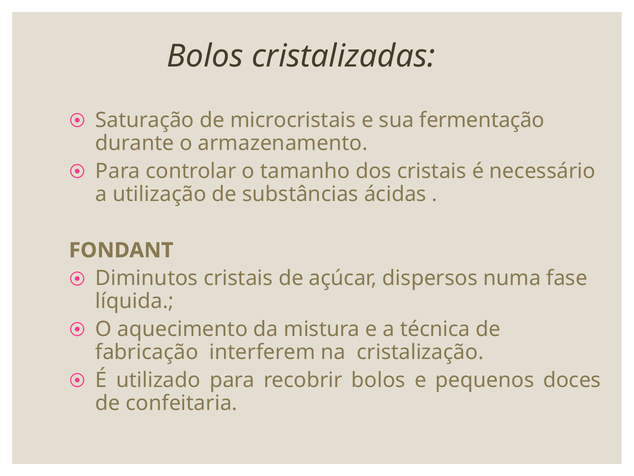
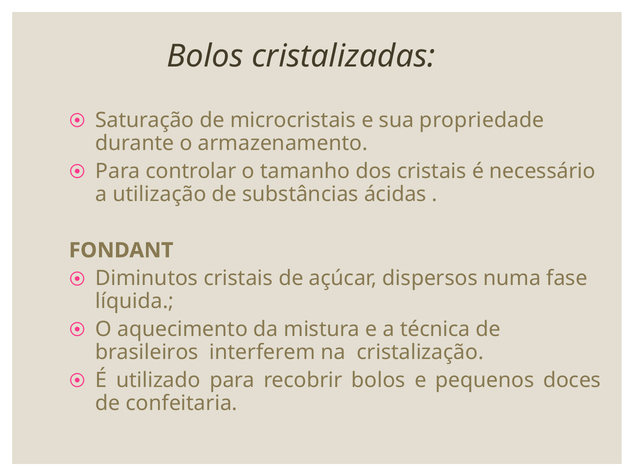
fermentação: fermentação -> propriedade
fabricação: fabricação -> brasileiros
